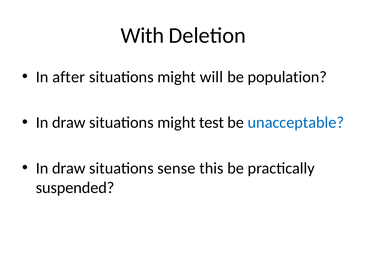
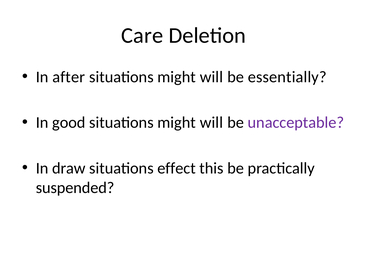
With: With -> Care
population: population -> essentially
draw at (69, 123): draw -> good
test at (212, 123): test -> will
unacceptable colour: blue -> purple
sense: sense -> effect
